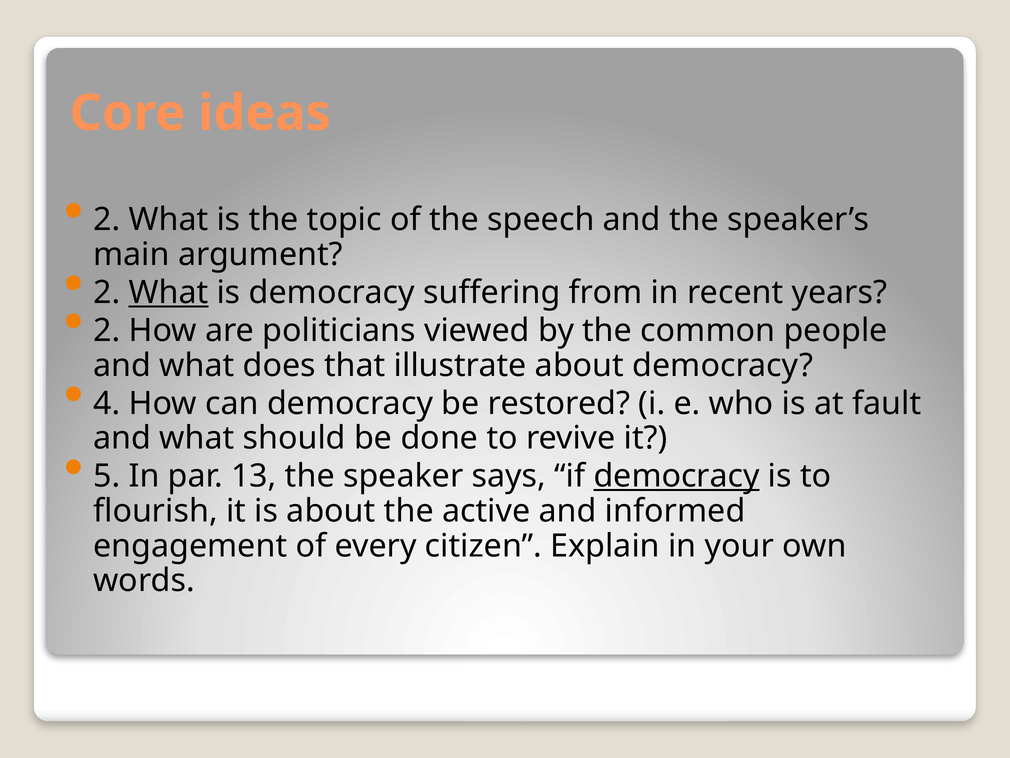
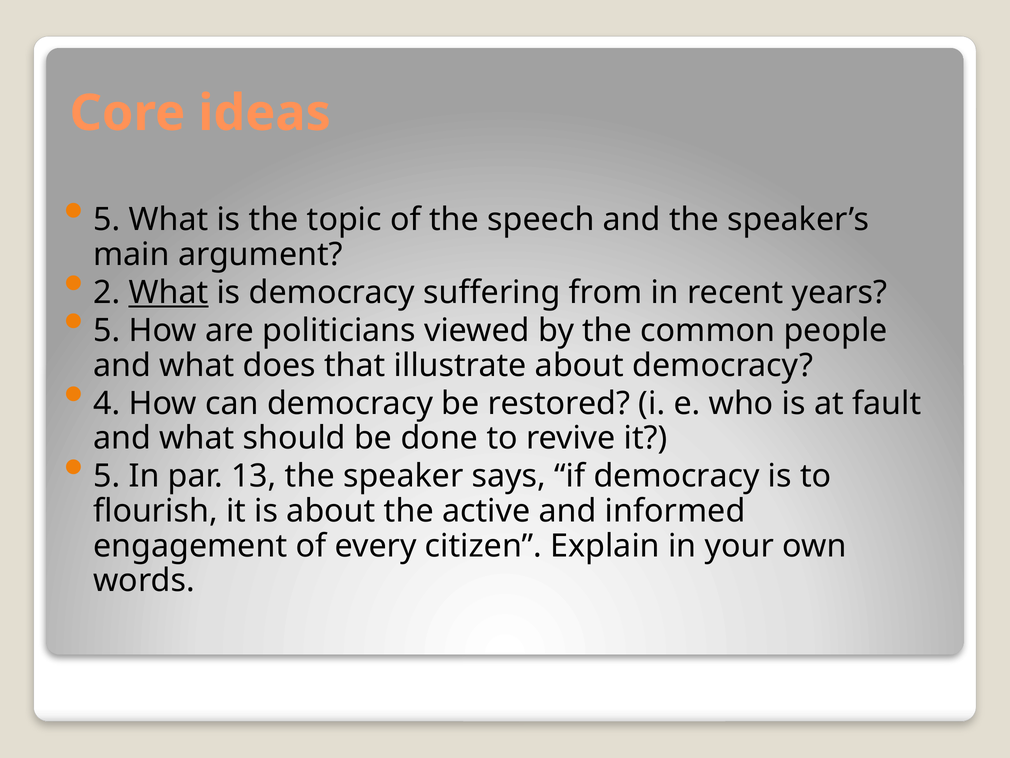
2 at (107, 220): 2 -> 5
2 at (107, 330): 2 -> 5
democracy at (677, 476) underline: present -> none
